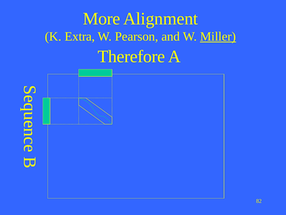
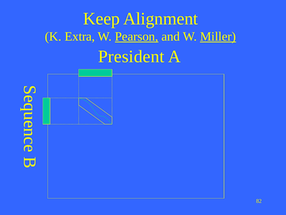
More: More -> Keep
Pearson underline: none -> present
Therefore: Therefore -> President
